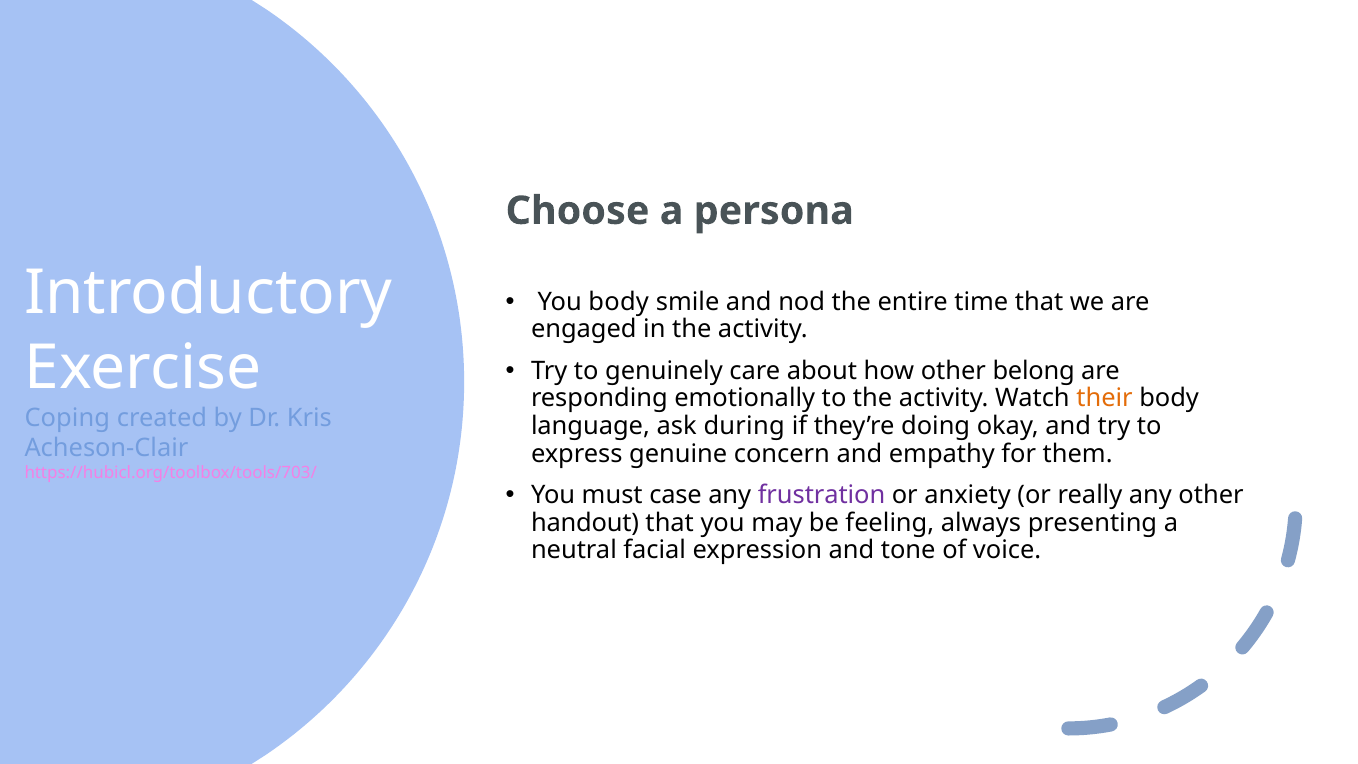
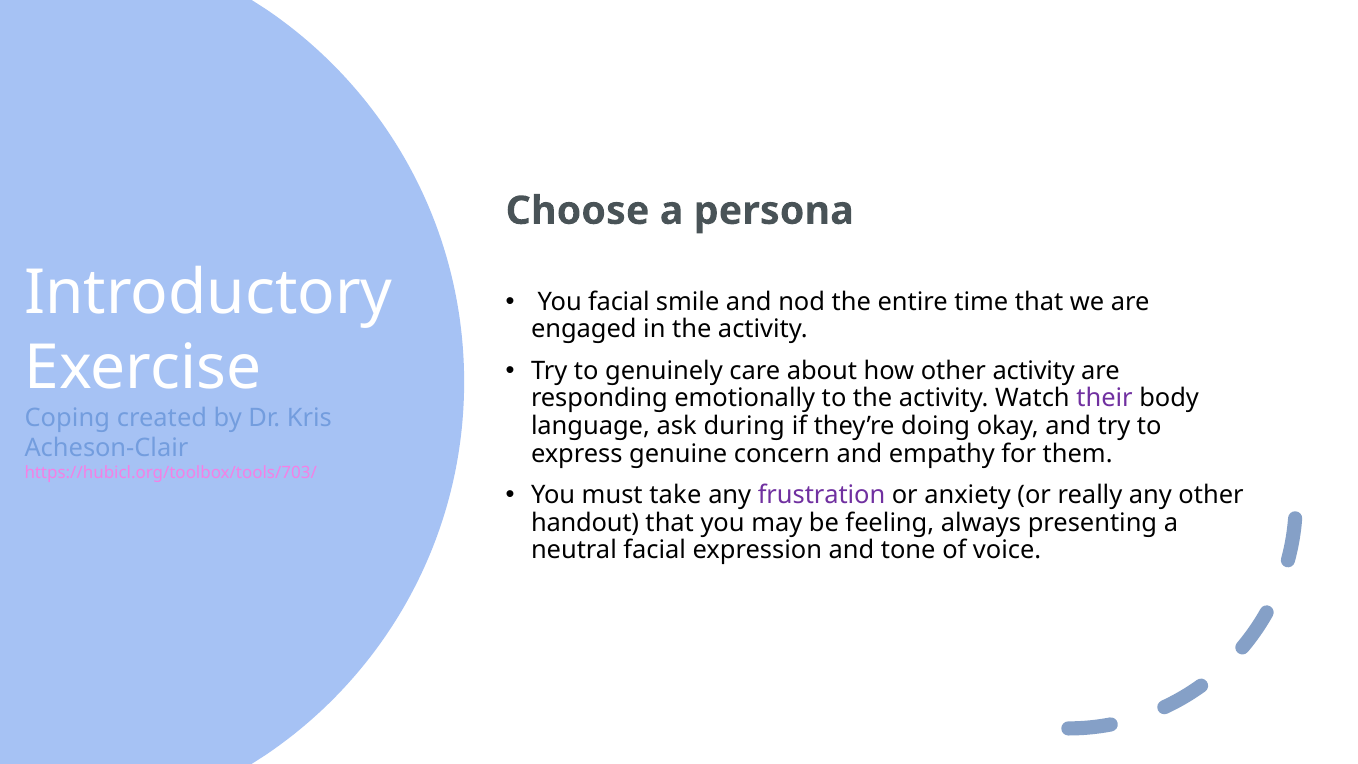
You body: body -> facial
other belong: belong -> activity
their colour: orange -> purple
case: case -> take
